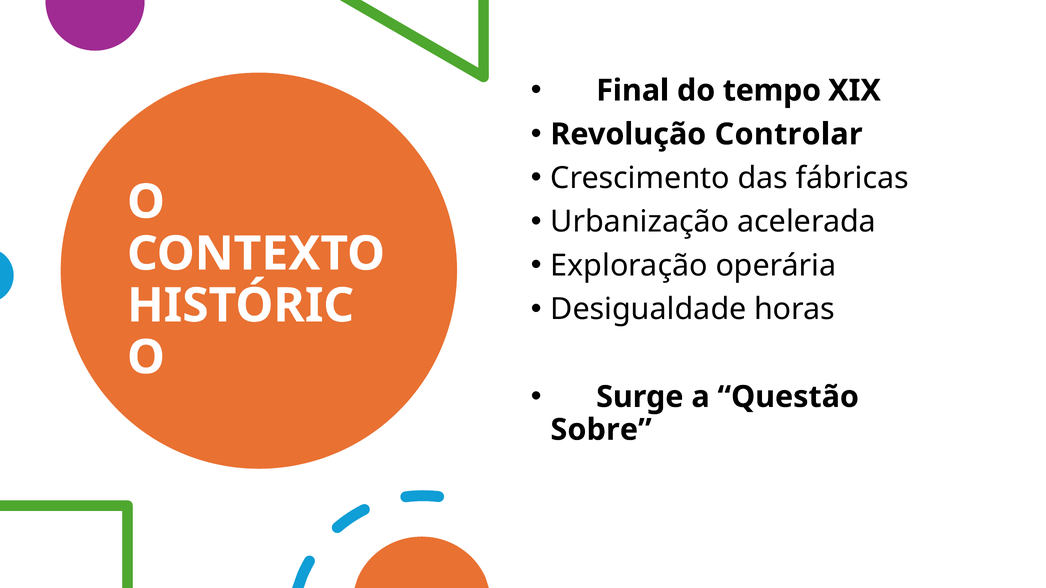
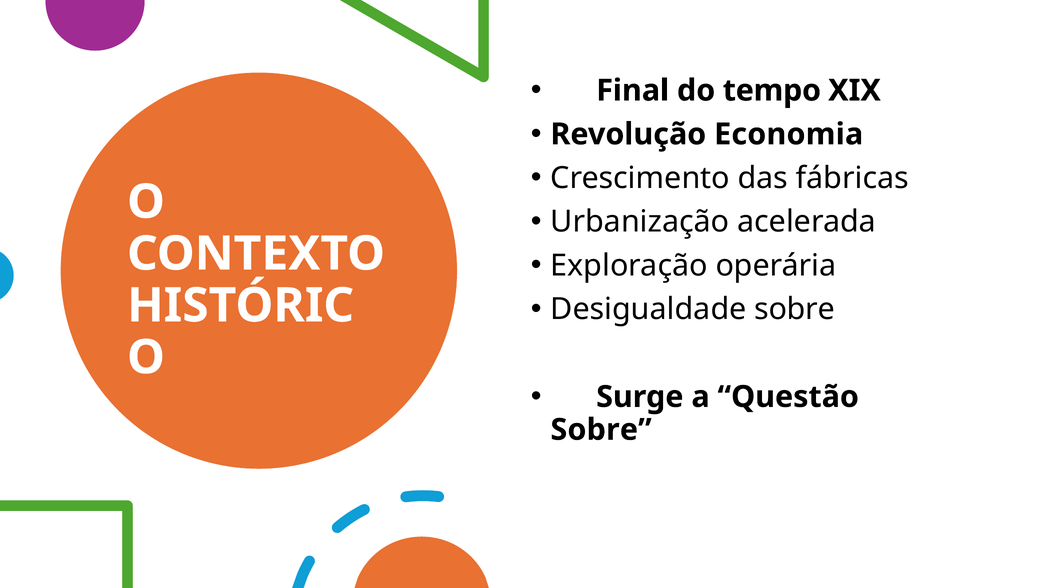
Controlar: Controlar -> Economia
Desigualdade horas: horas -> sobre
